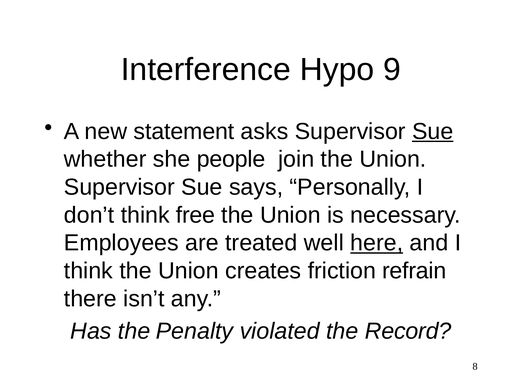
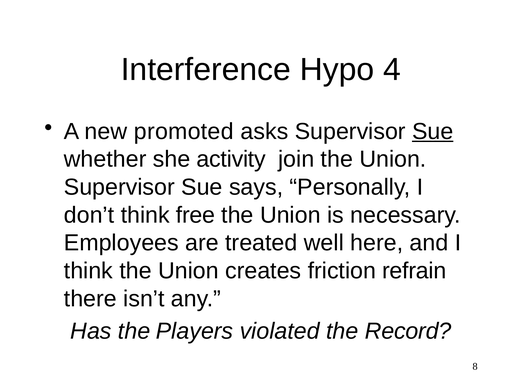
9: 9 -> 4
statement: statement -> promoted
people: people -> activity
here underline: present -> none
Penalty: Penalty -> Players
